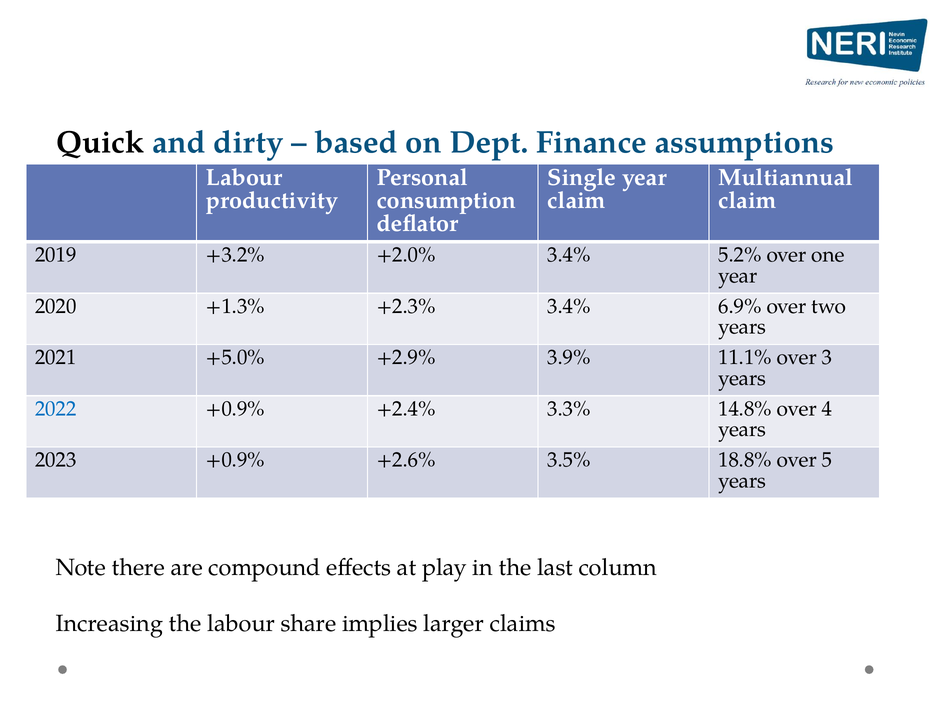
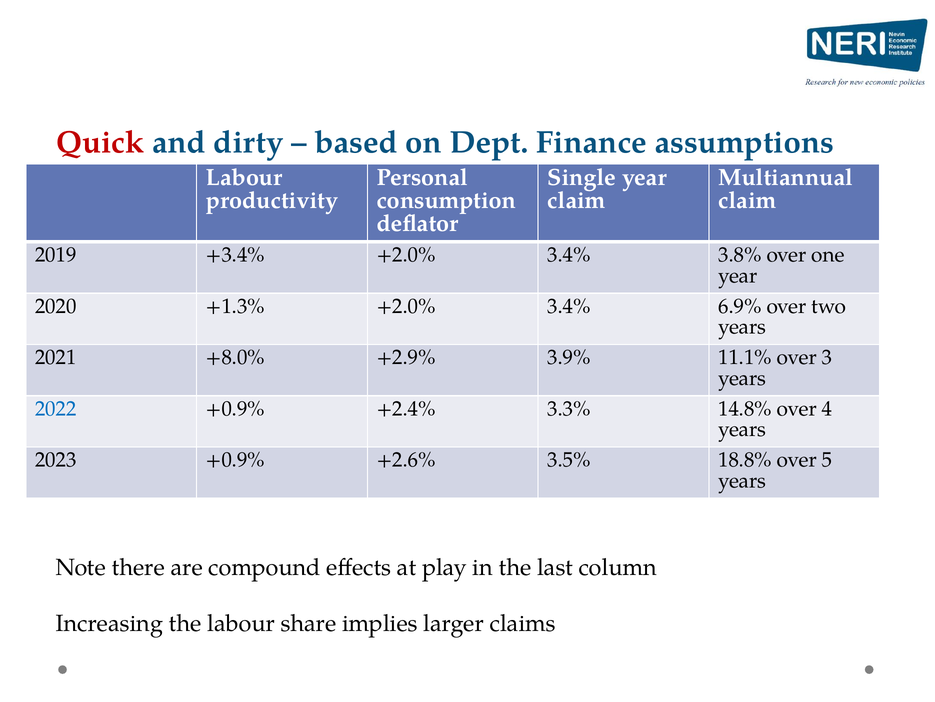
Quick colour: black -> red
+3.2%: +3.2% -> +3.4%
5.2%: 5.2% -> 3.8%
+1.3% +2.3%: +2.3% -> +2.0%
+5.0%: +5.0% -> +8.0%
